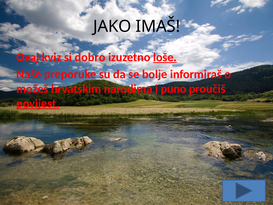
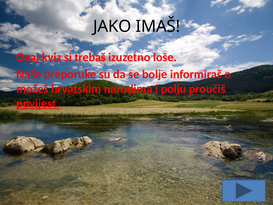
dobro: dobro -> trebaš
loše underline: present -> none
puno: puno -> polju
